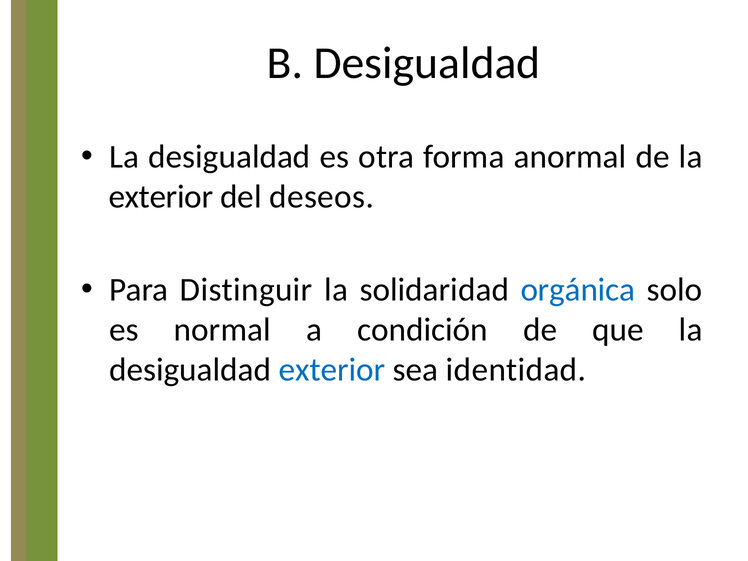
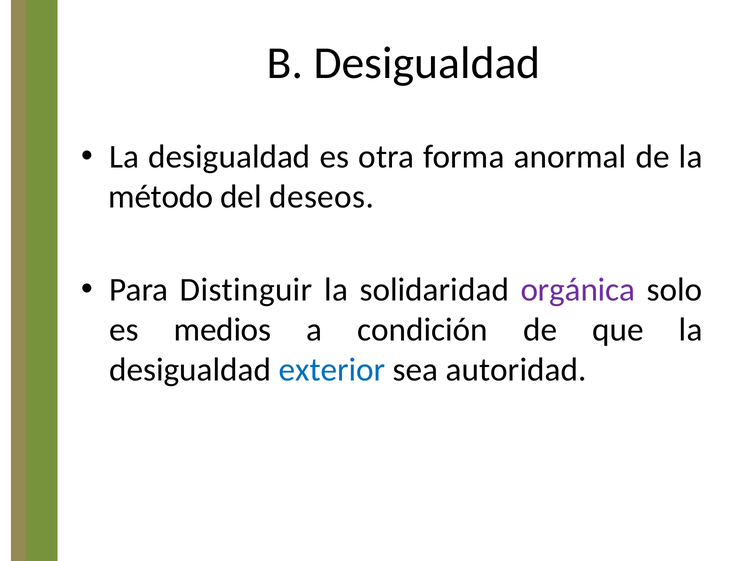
exterior at (161, 197): exterior -> método
orgánica colour: blue -> purple
normal: normal -> medios
identidad: identidad -> autoridad
